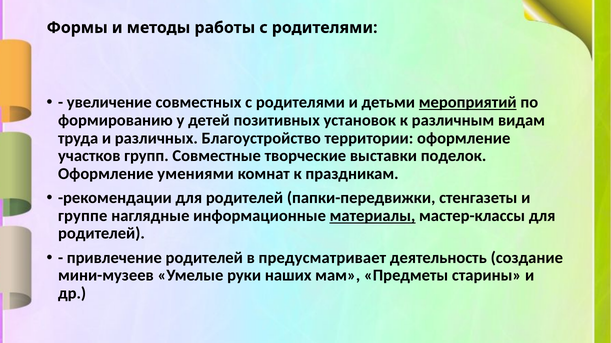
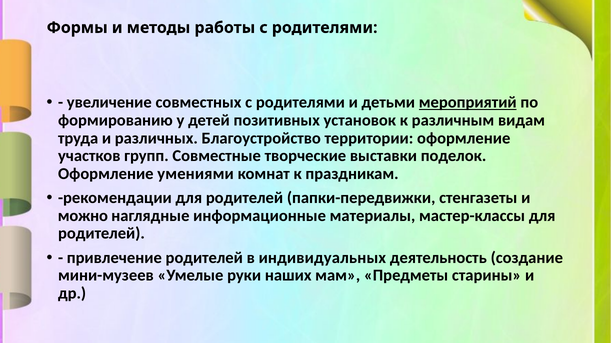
группе: группе -> можно
материалы underline: present -> none
предусматривает: предусматривает -> индивидуальных
